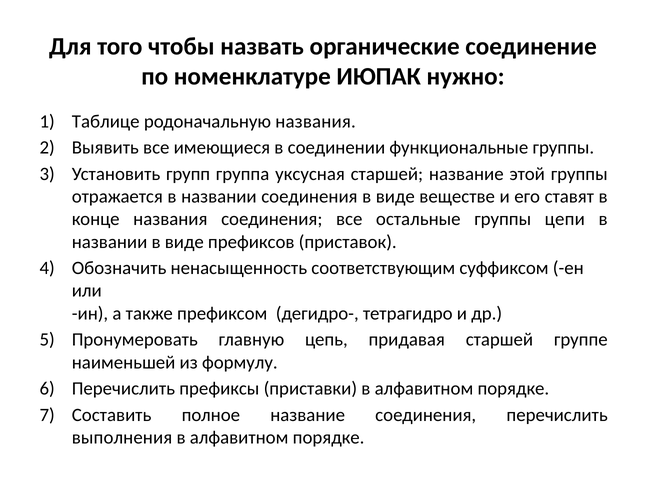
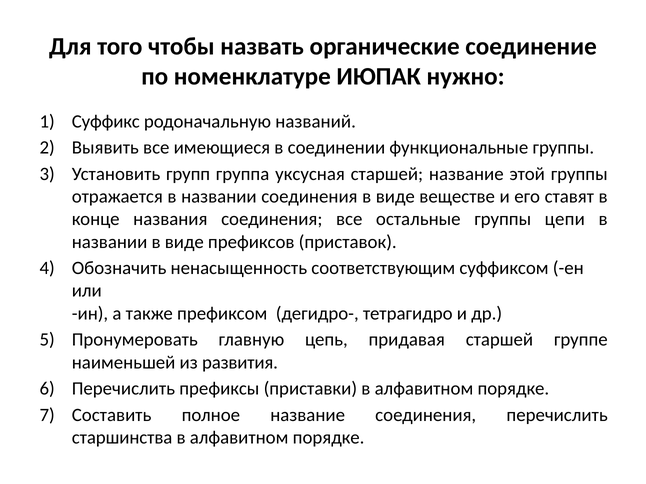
Таблице: Таблице -> Суффикс
родоначальную названия: названия -> названий
формулу: формулу -> развития
выполнения: выполнения -> старшинства
